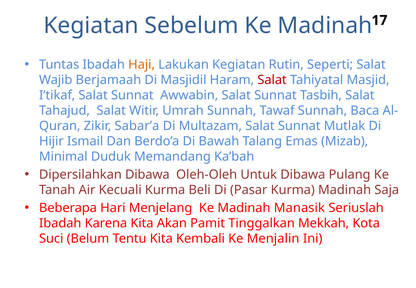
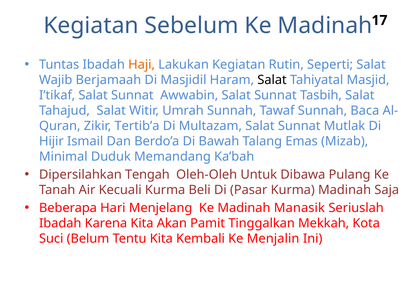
Salat at (272, 80) colour: red -> black
Sabar’a: Sabar’a -> Tertib’a
Dipersilahkan Dibawa: Dibawa -> Tengah
